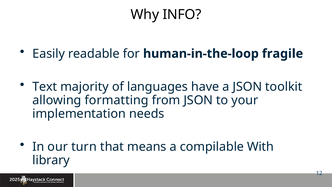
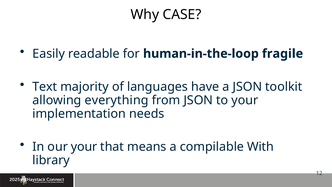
INFO: INFO -> CASE
formatting: formatting -> everything
our turn: turn -> your
